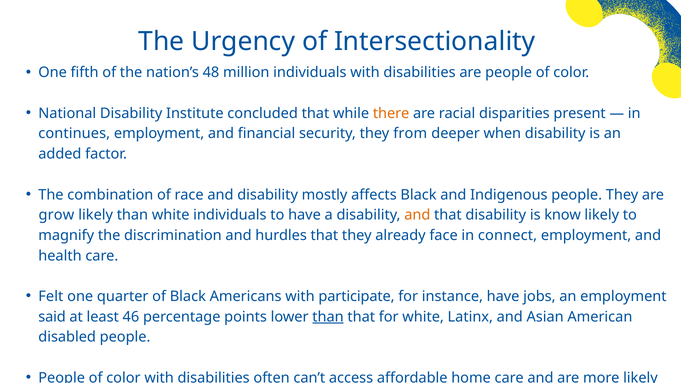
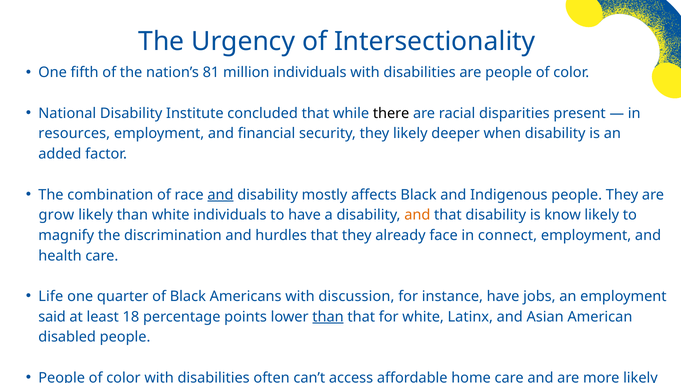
48: 48 -> 81
there colour: orange -> black
continues: continues -> resources
they from: from -> likely
and at (220, 195) underline: none -> present
Felt: Felt -> Life
participate: participate -> discussion
46: 46 -> 18
